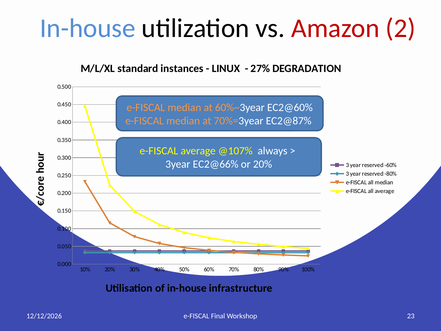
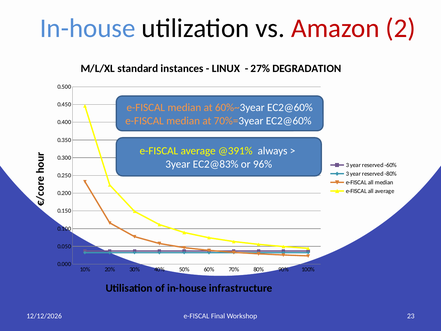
70%=3year EC2@87%: EC2@87% -> EC2@60%
@107%: @107% -> @391%
EC2@66%: EC2@66% -> EC2@83%
or 20%: 20% -> 96%
